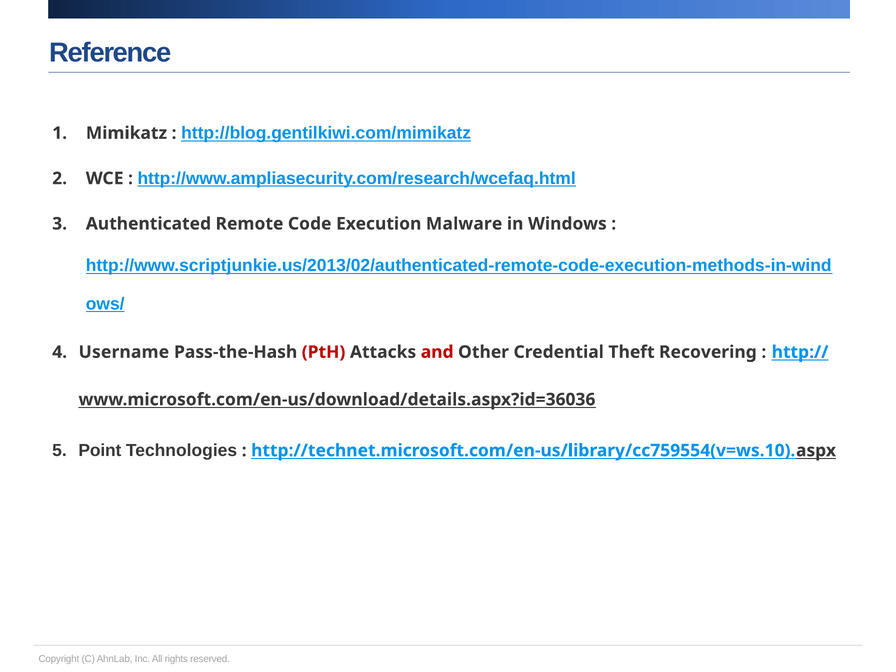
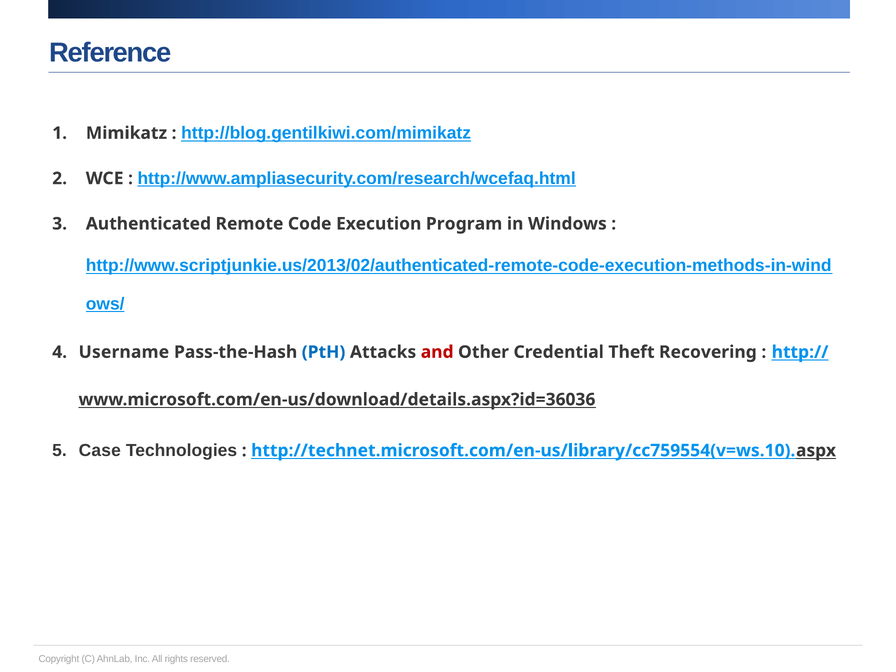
Malware: Malware -> Program
PtH colour: red -> blue
Point: Point -> Case
